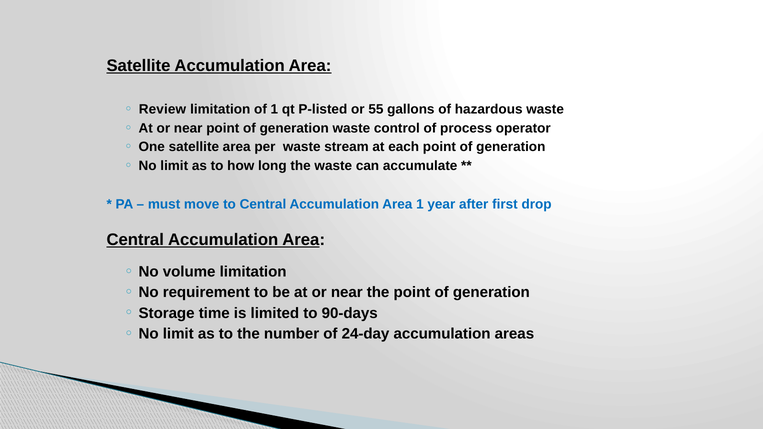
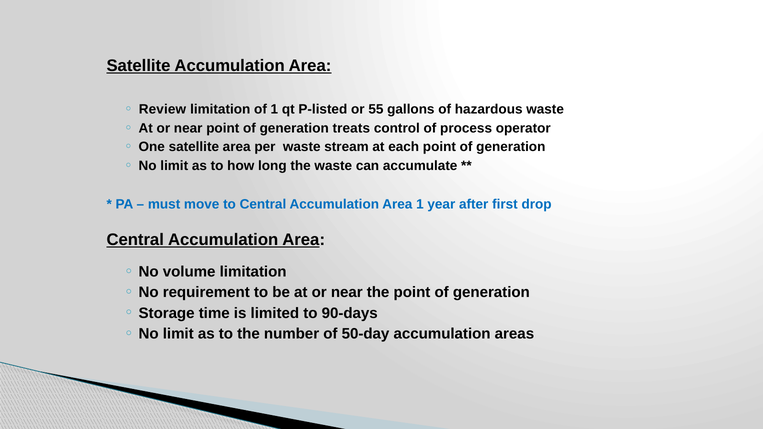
generation waste: waste -> treats
24-day: 24-day -> 50-day
